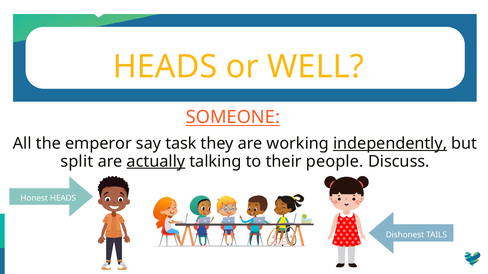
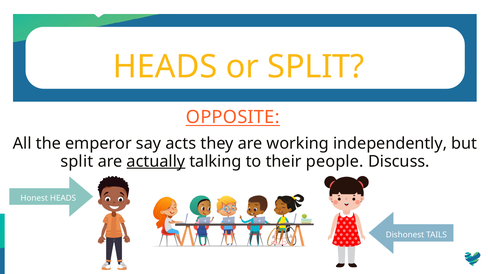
or WELL: WELL -> SPLIT
SOMEONE: SOMEONE -> OPPOSITE
task: task -> acts
independently underline: present -> none
